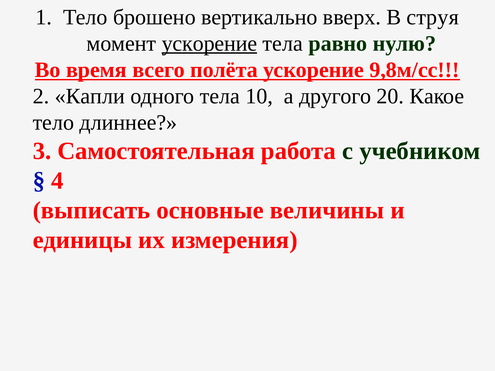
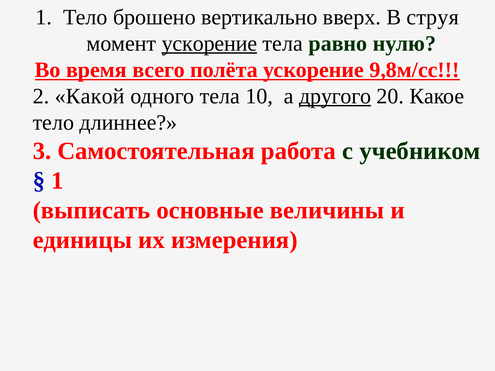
Капли: Капли -> Какой
другого underline: none -> present
4 at (57, 181): 4 -> 1
